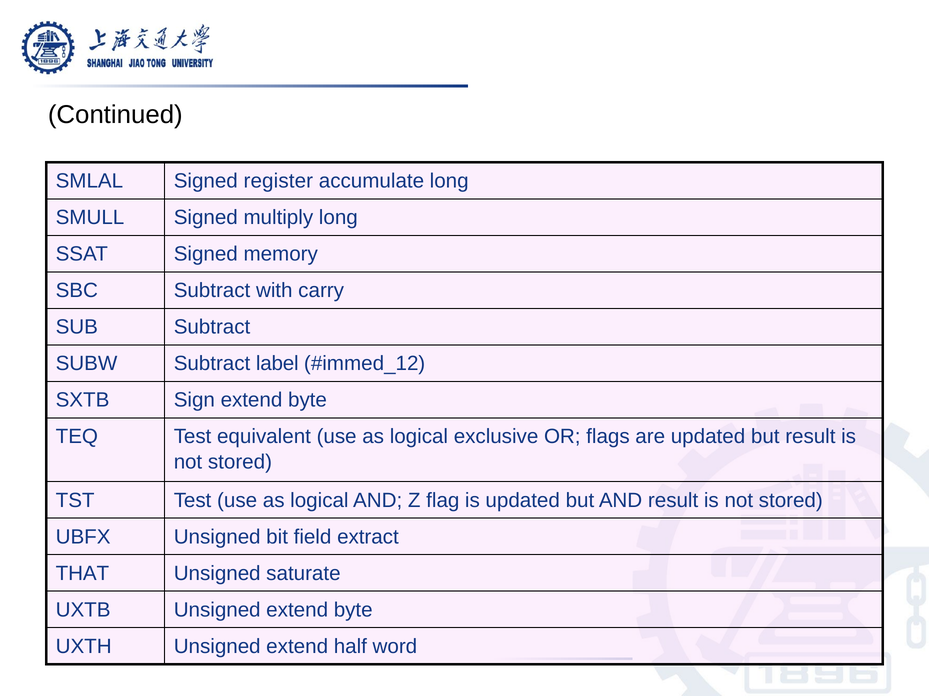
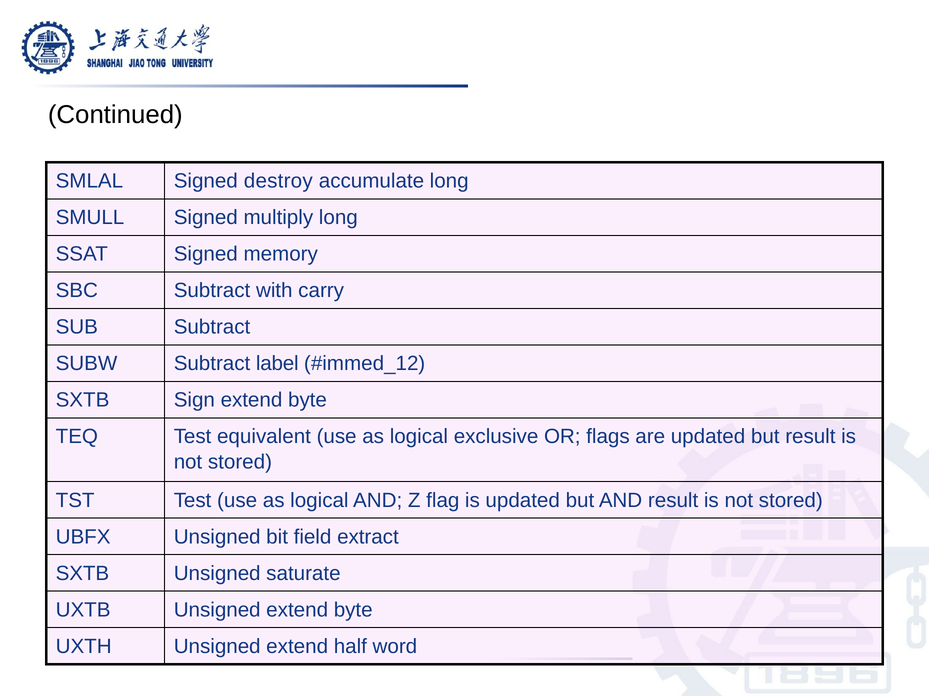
register: register -> destroy
THAT at (82, 574): THAT -> SXTB
